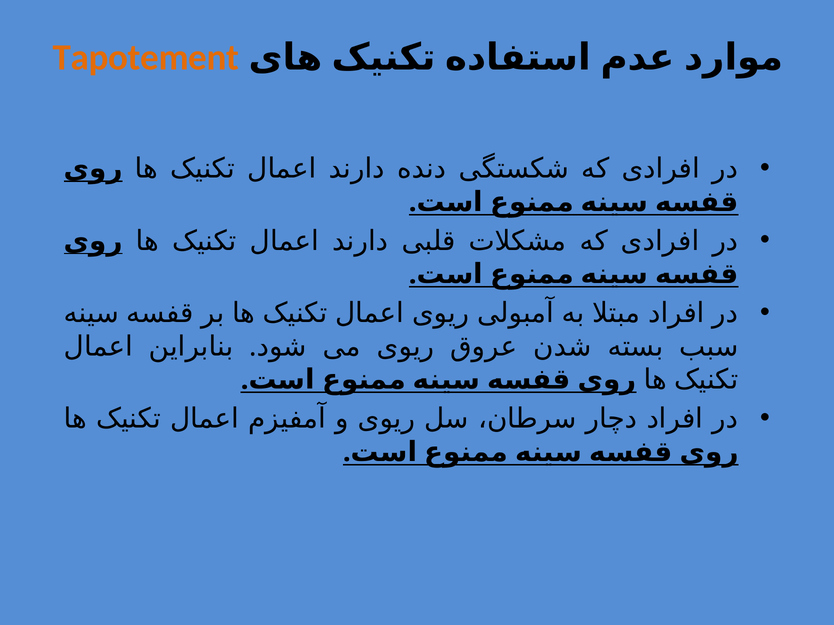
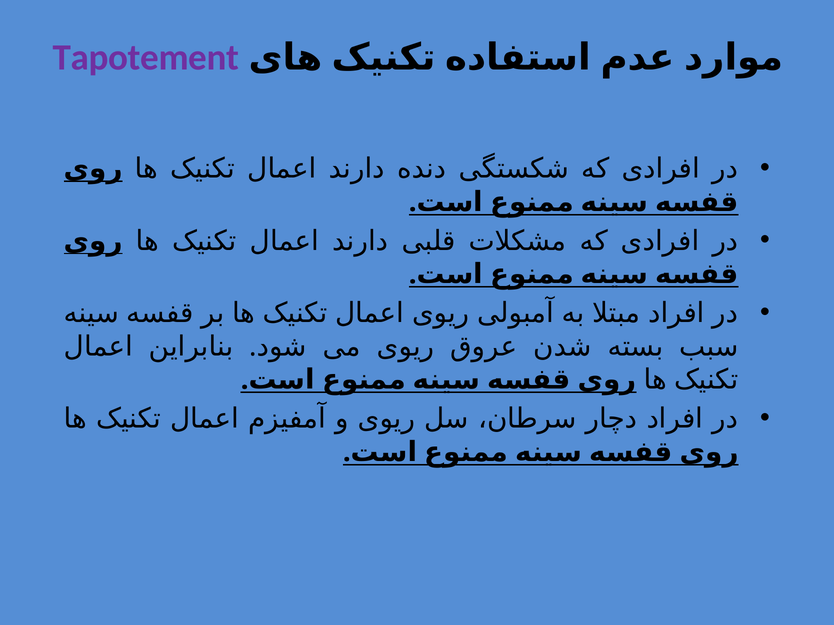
Tapotement colour: orange -> purple
